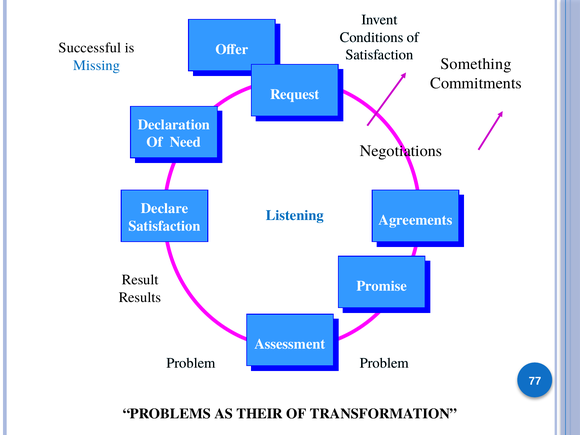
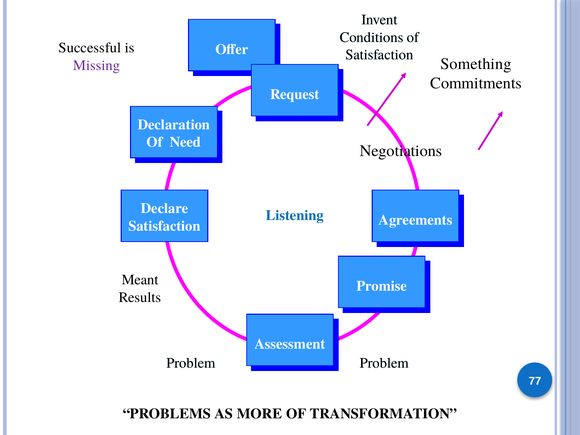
Missing colour: blue -> purple
Result: Result -> Meant
THEIR: THEIR -> MORE
